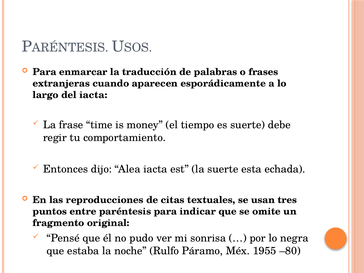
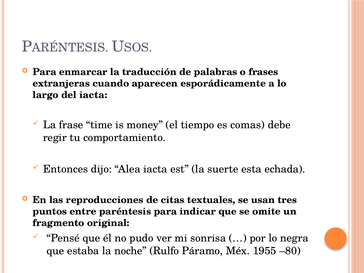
es suerte: suerte -> comas
